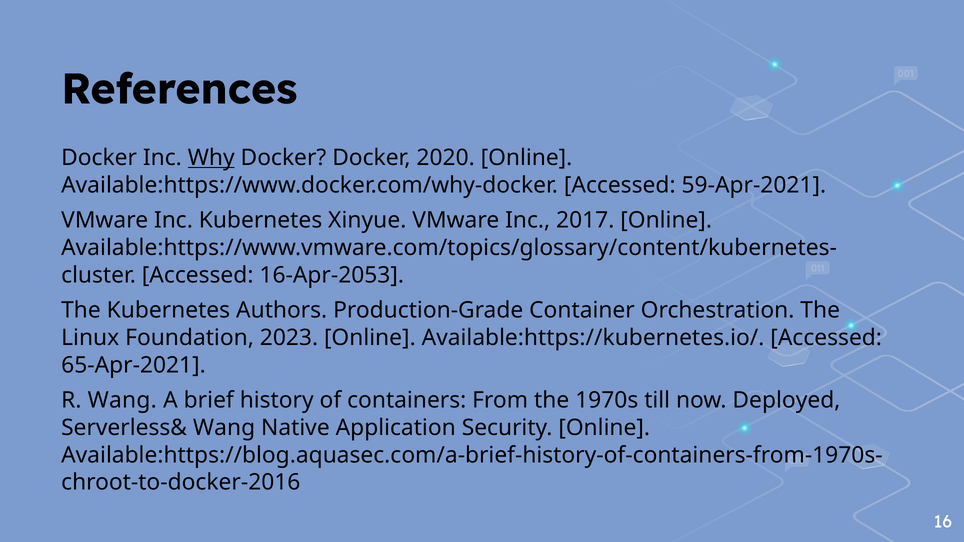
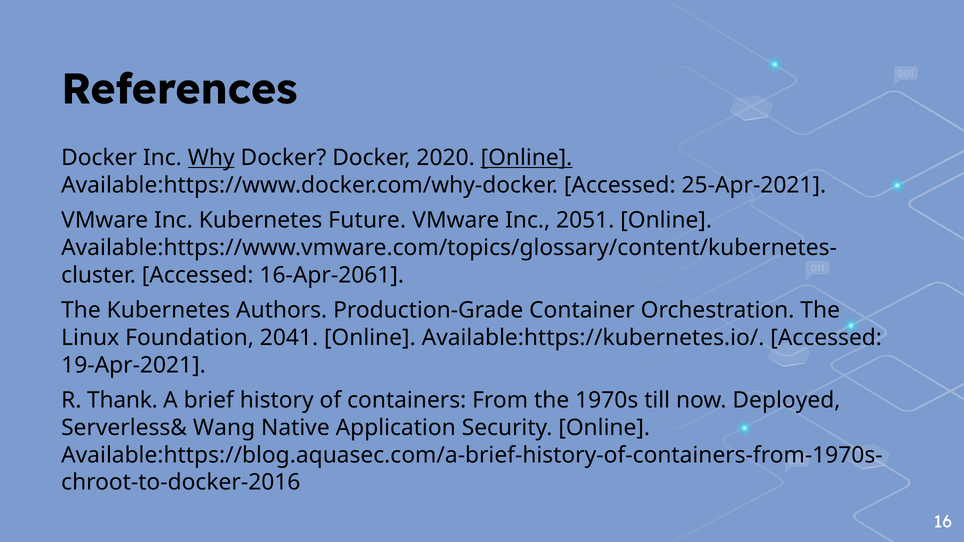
Online at (527, 158) underline: none -> present
59-Apr-2021: 59-Apr-2021 -> 25-Apr-2021
Xinyue: Xinyue -> Future
2017: 2017 -> 2051
16-Apr-2053: 16-Apr-2053 -> 16-Apr-2061
2023: 2023 -> 2041
65-Apr-2021: 65-Apr-2021 -> 19-Apr-2021
R Wang: Wang -> Thank
